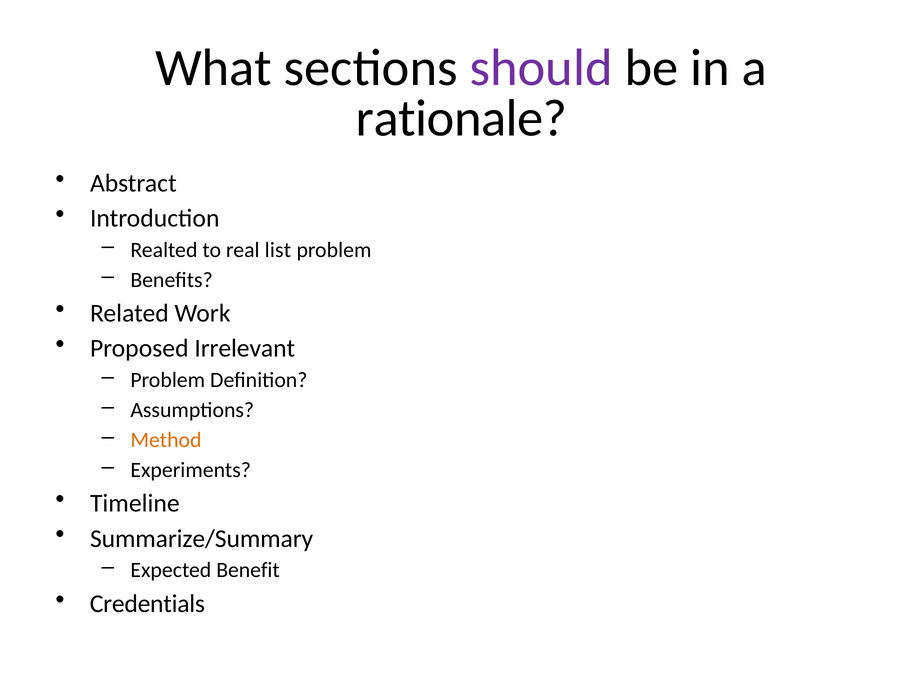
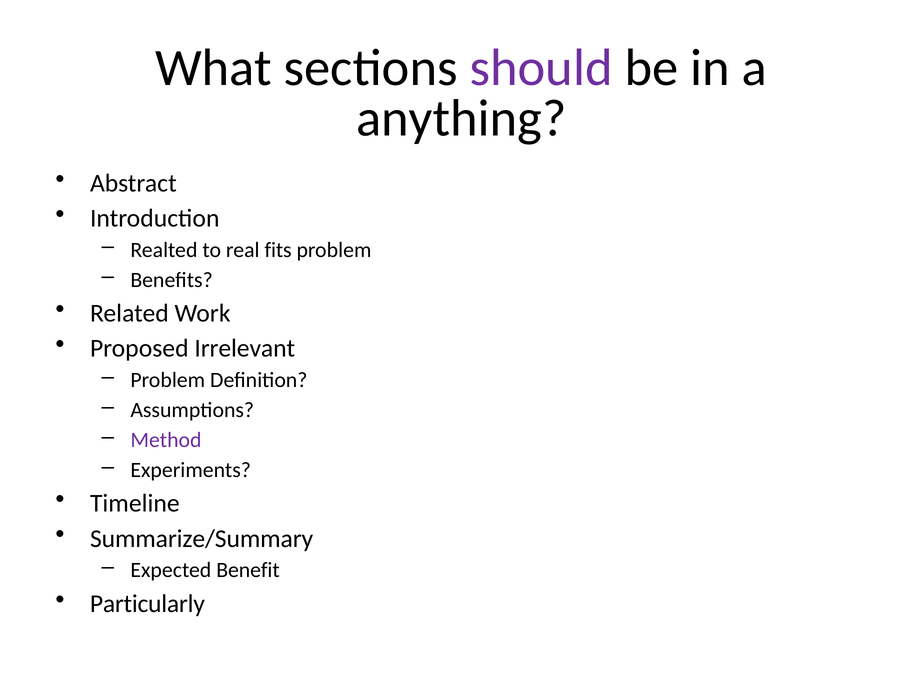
rationale: rationale -> anything
list: list -> fits
Method colour: orange -> purple
Credentials: Credentials -> Particularly
